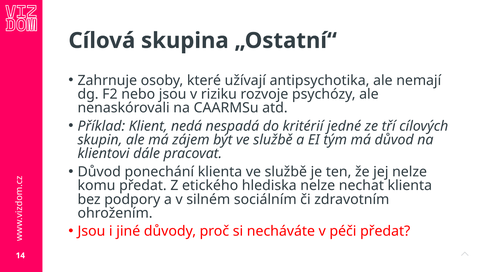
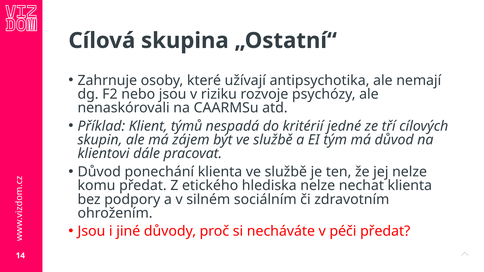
nedá: nedá -> týmů
